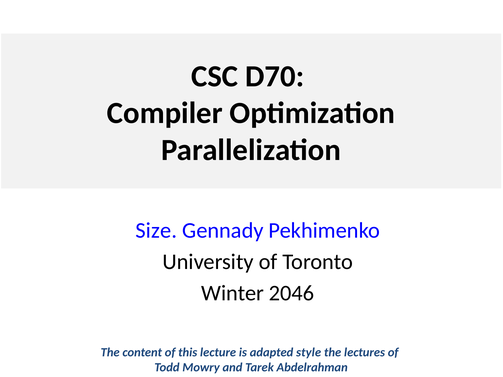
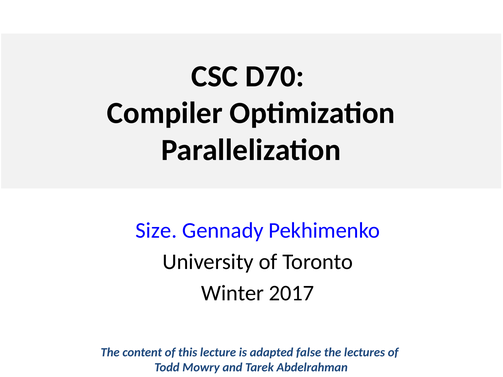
2046: 2046 -> 2017
style: style -> false
